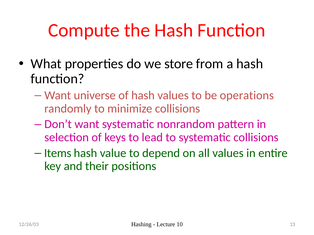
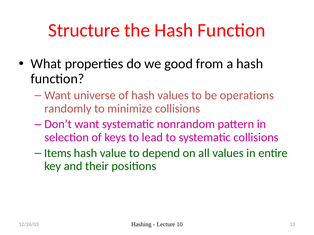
Compute: Compute -> Structure
store: store -> good
